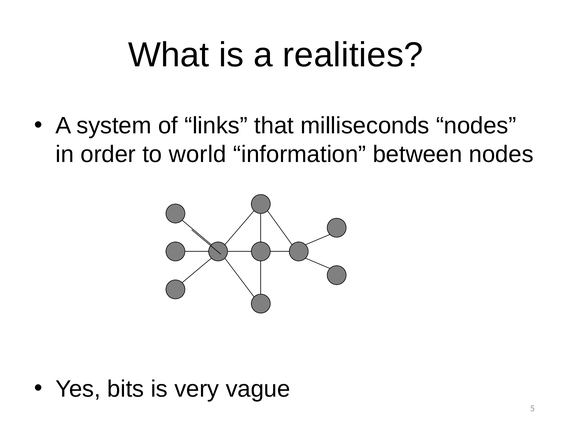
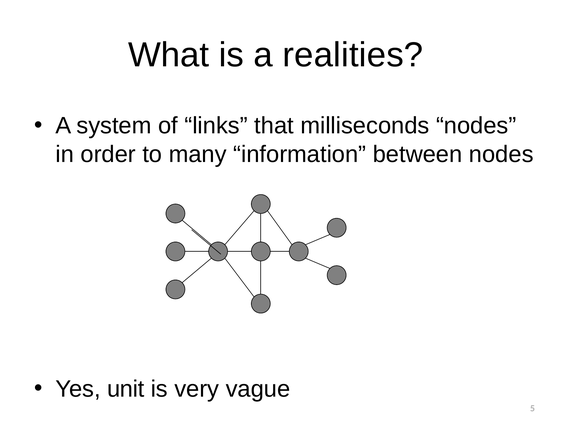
world: world -> many
bits: bits -> unit
